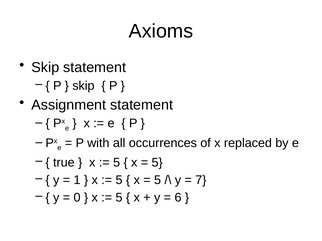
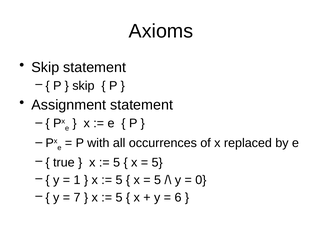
7: 7 -> 0
0: 0 -> 7
